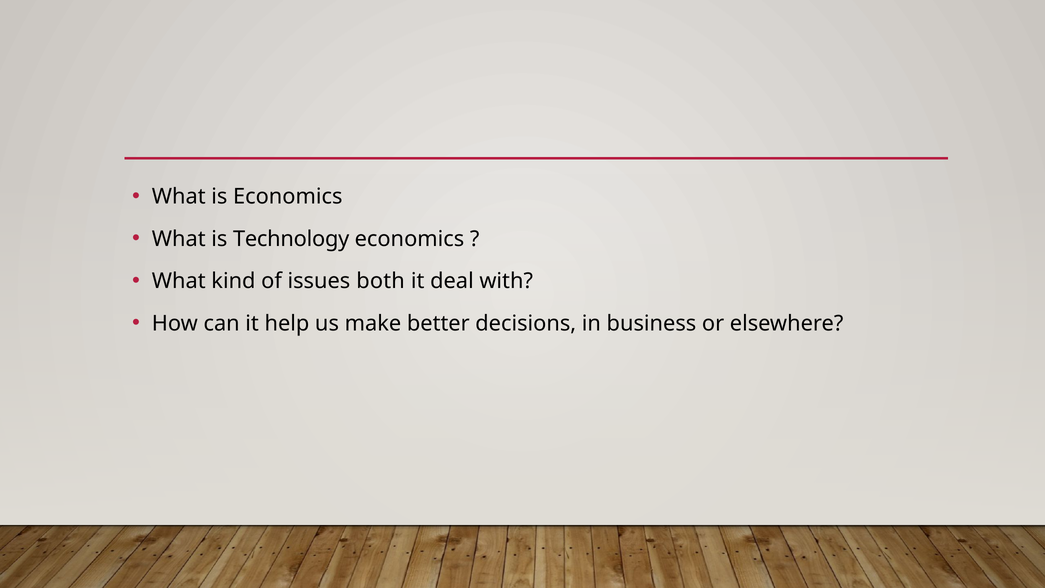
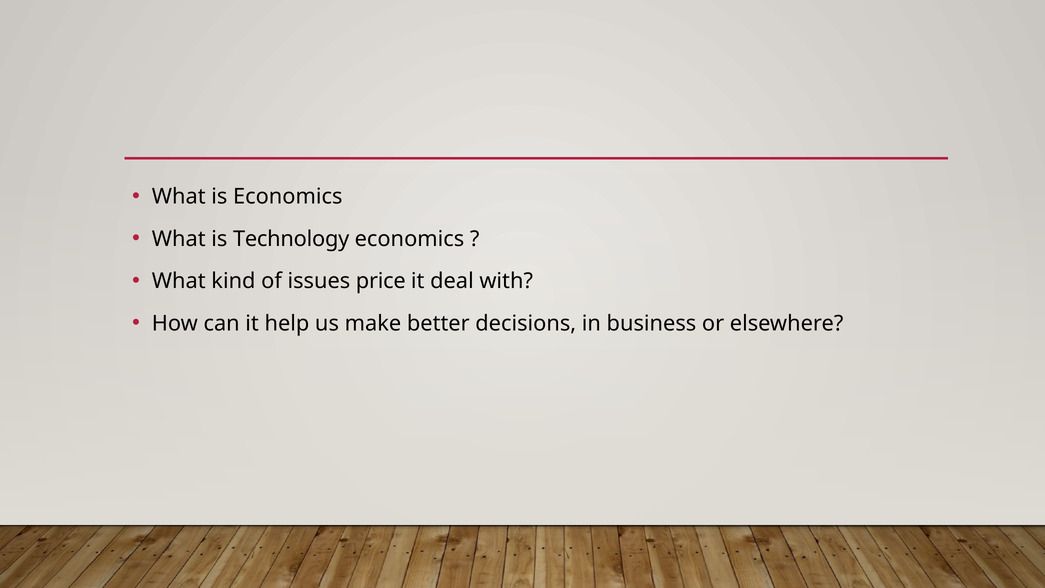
both: both -> price
